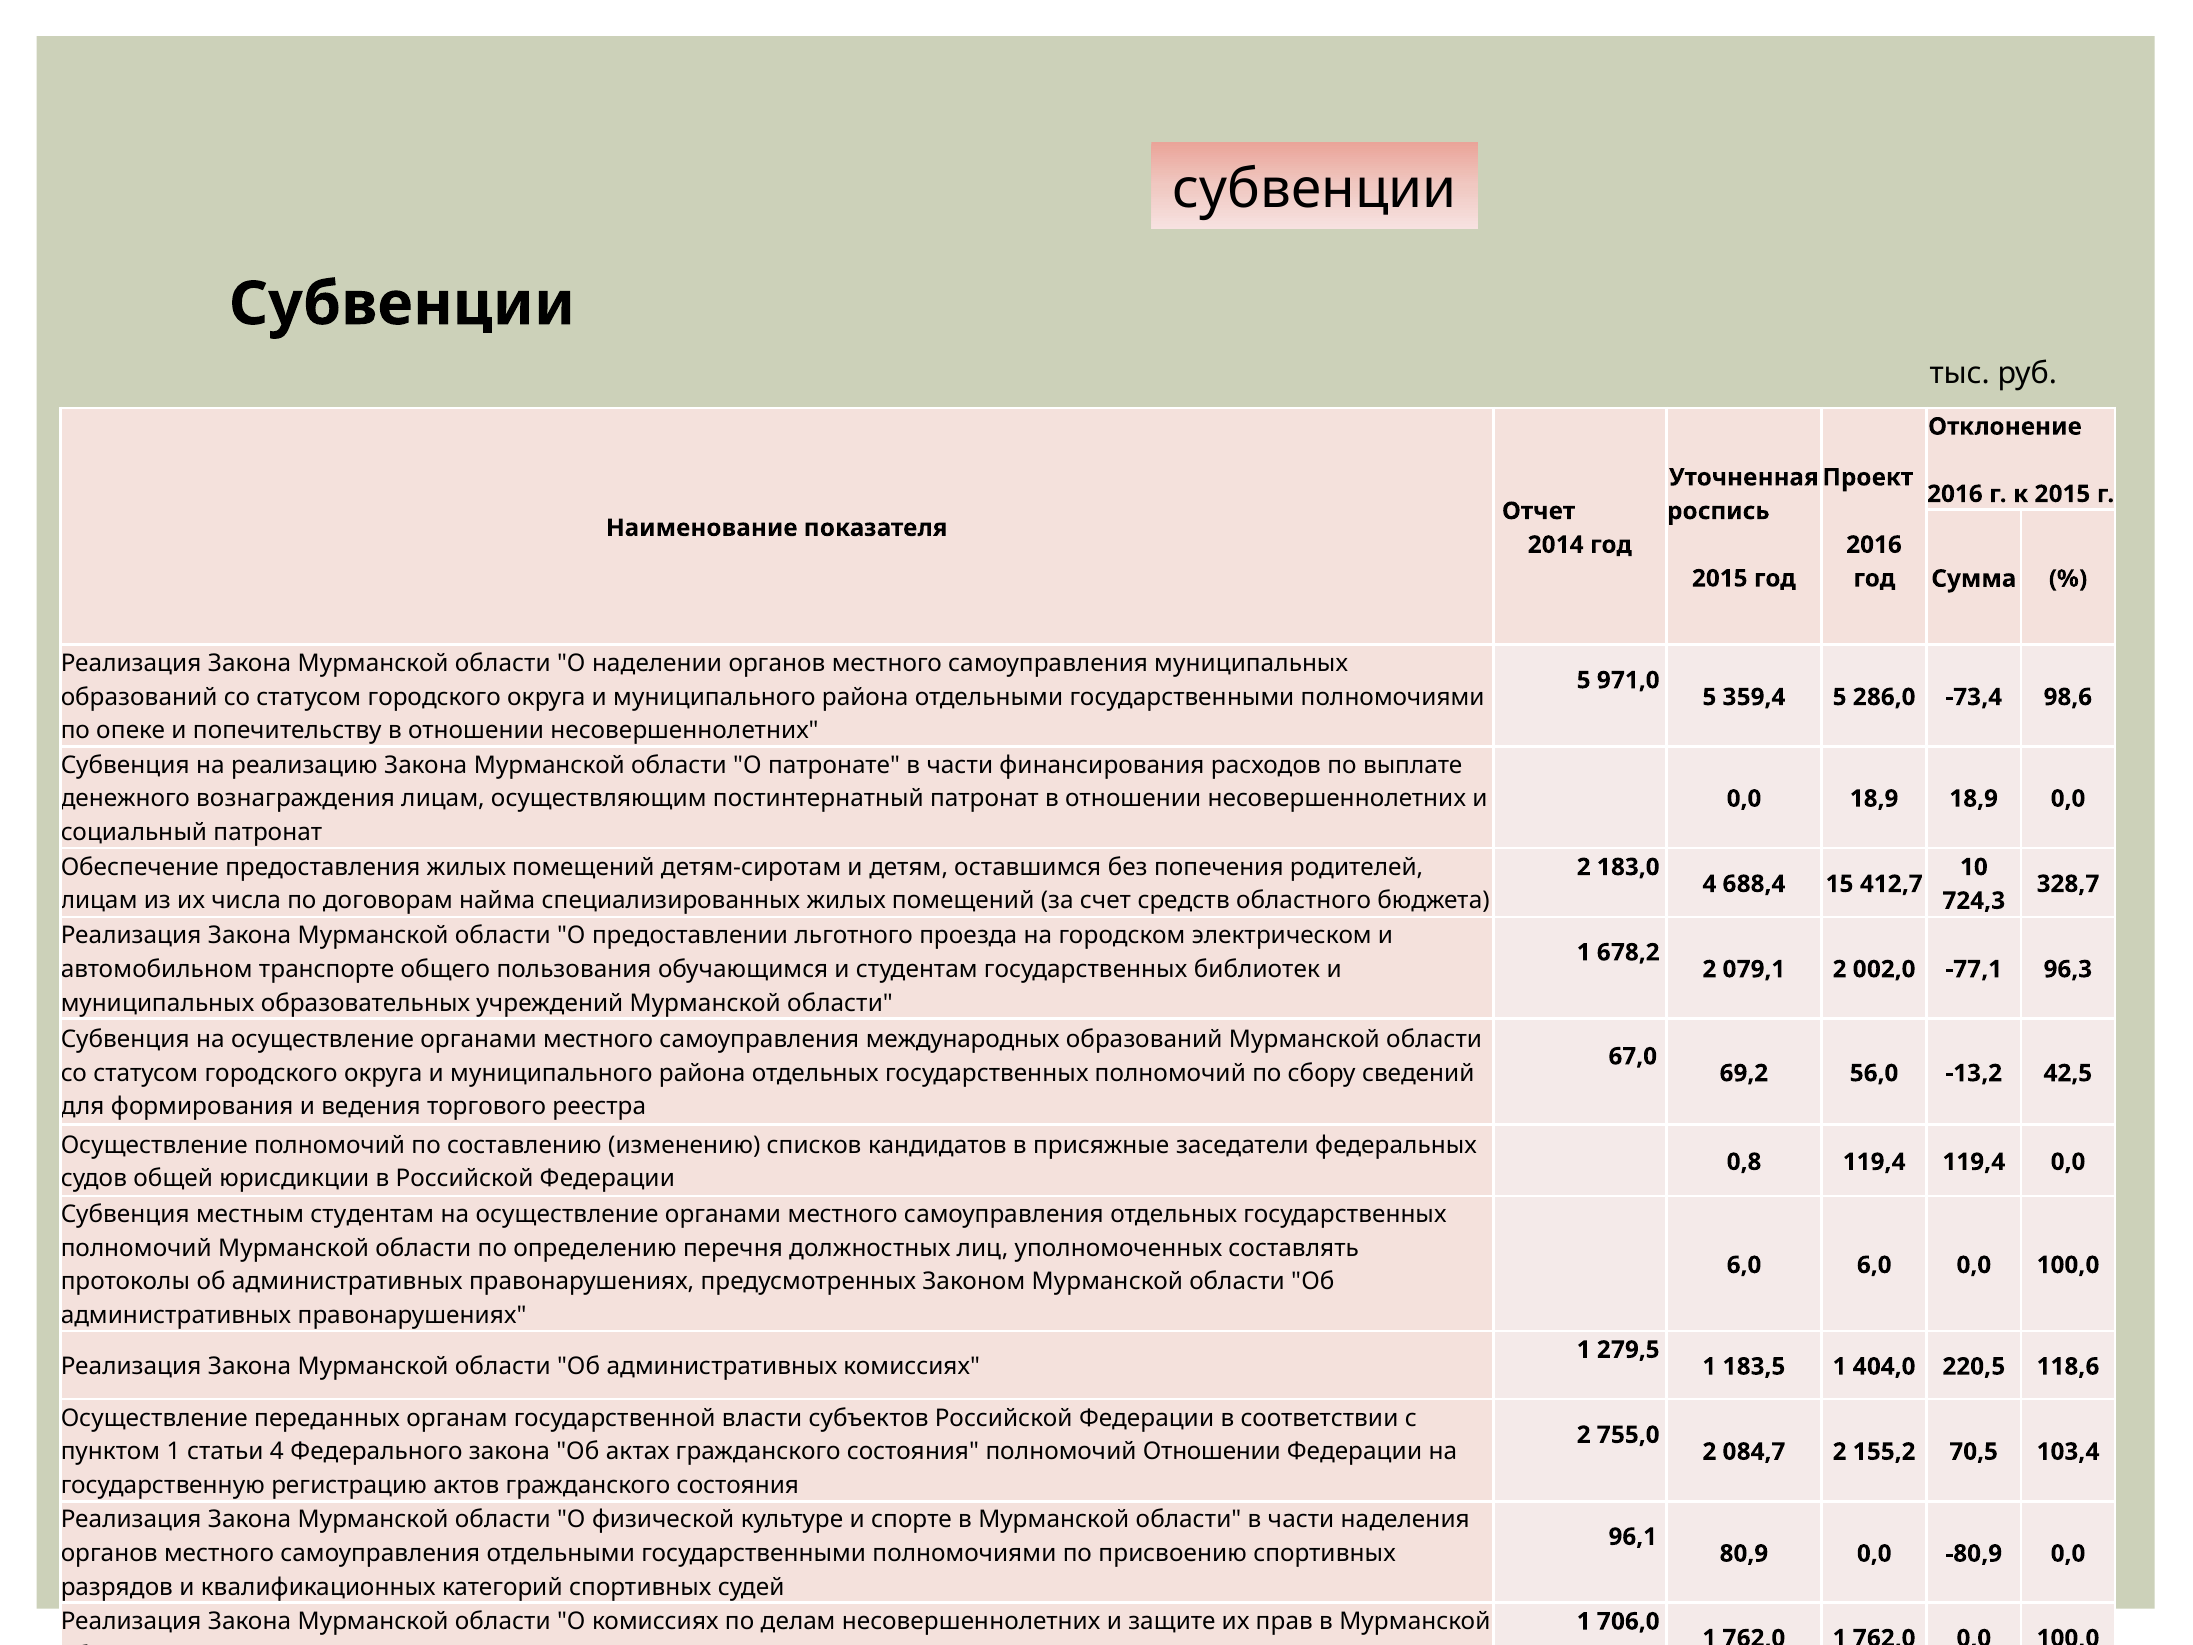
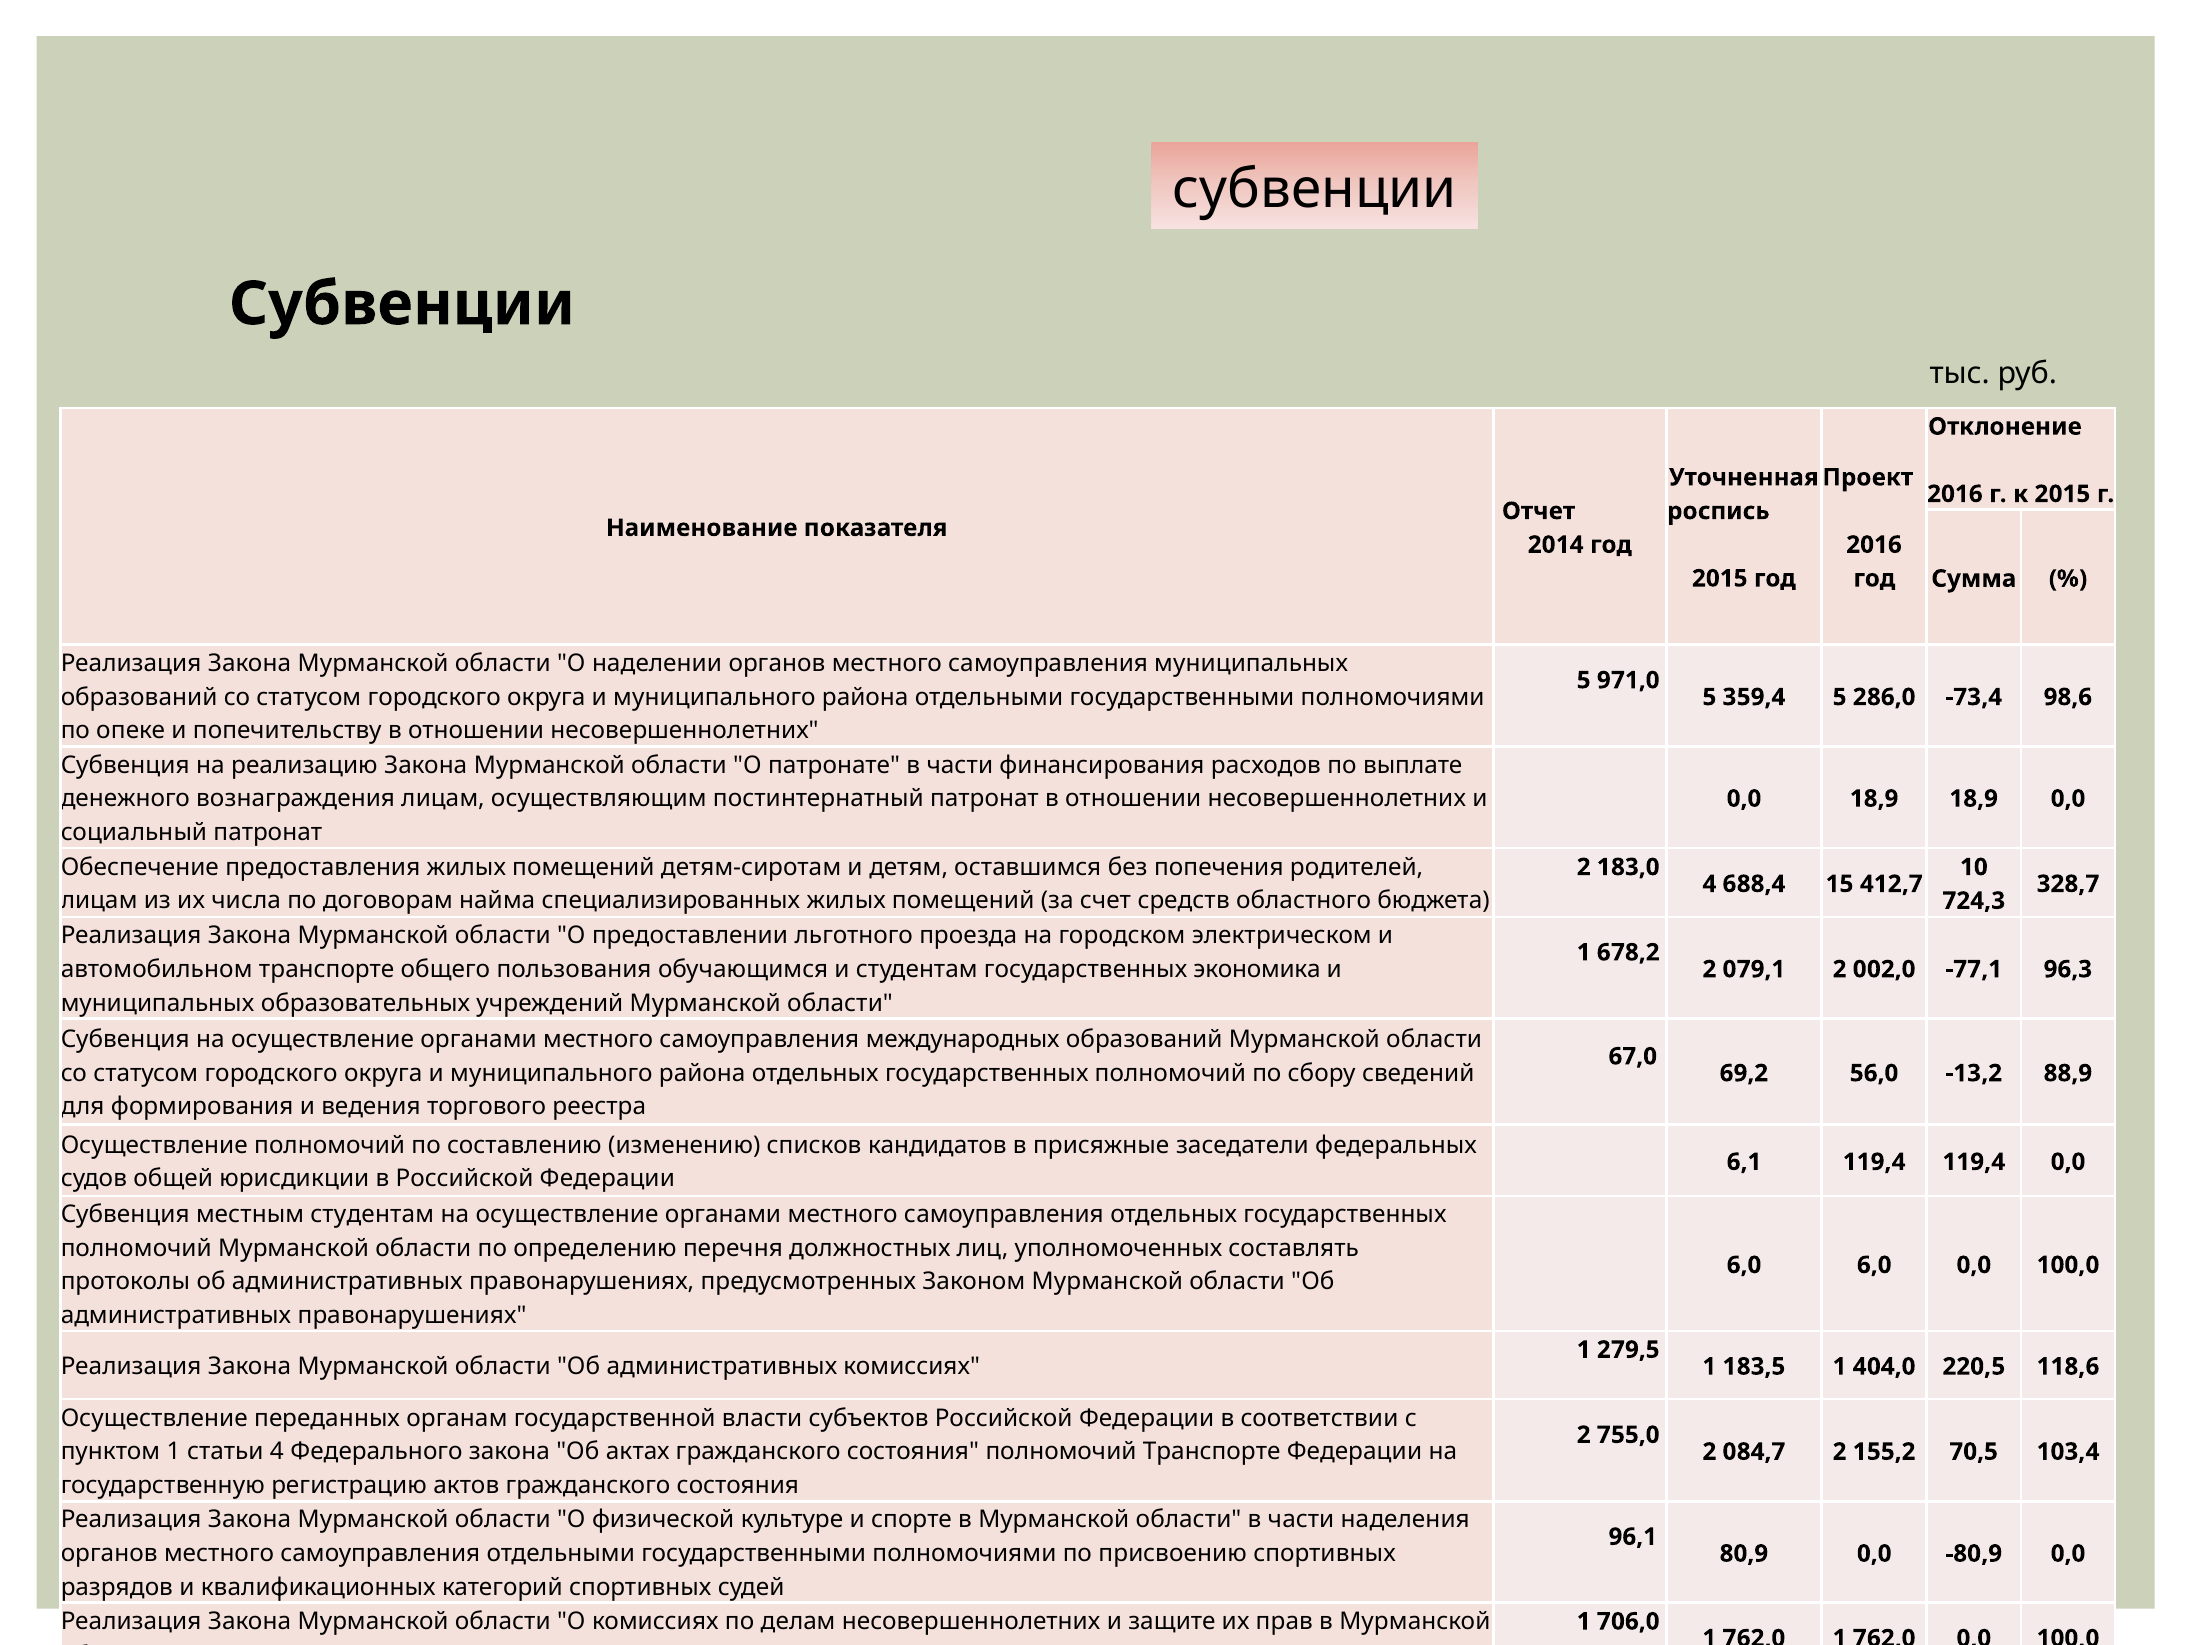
библиотек: библиотек -> экономика
42,5: 42,5 -> 88,9
0,8: 0,8 -> 6,1
полномочий Отношении: Отношении -> Транспорте
